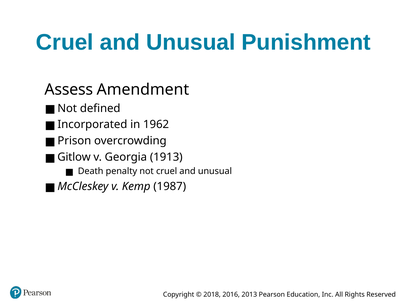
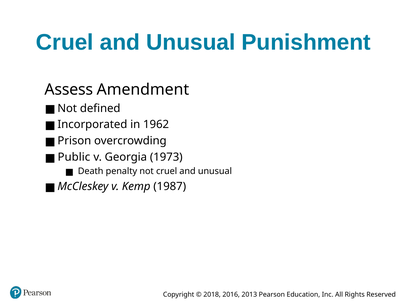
Gitlow: Gitlow -> Public
1913: 1913 -> 1973
